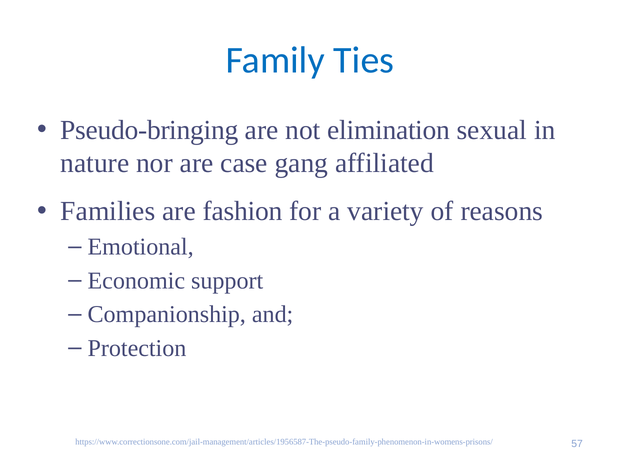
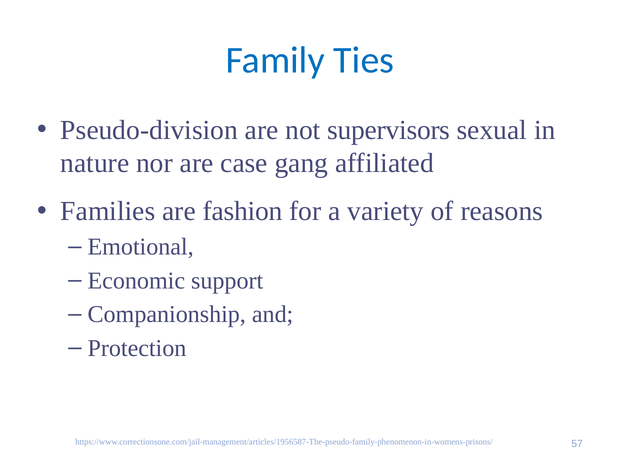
Pseudo-bringing: Pseudo-bringing -> Pseudo-division
elimination: elimination -> supervisors
